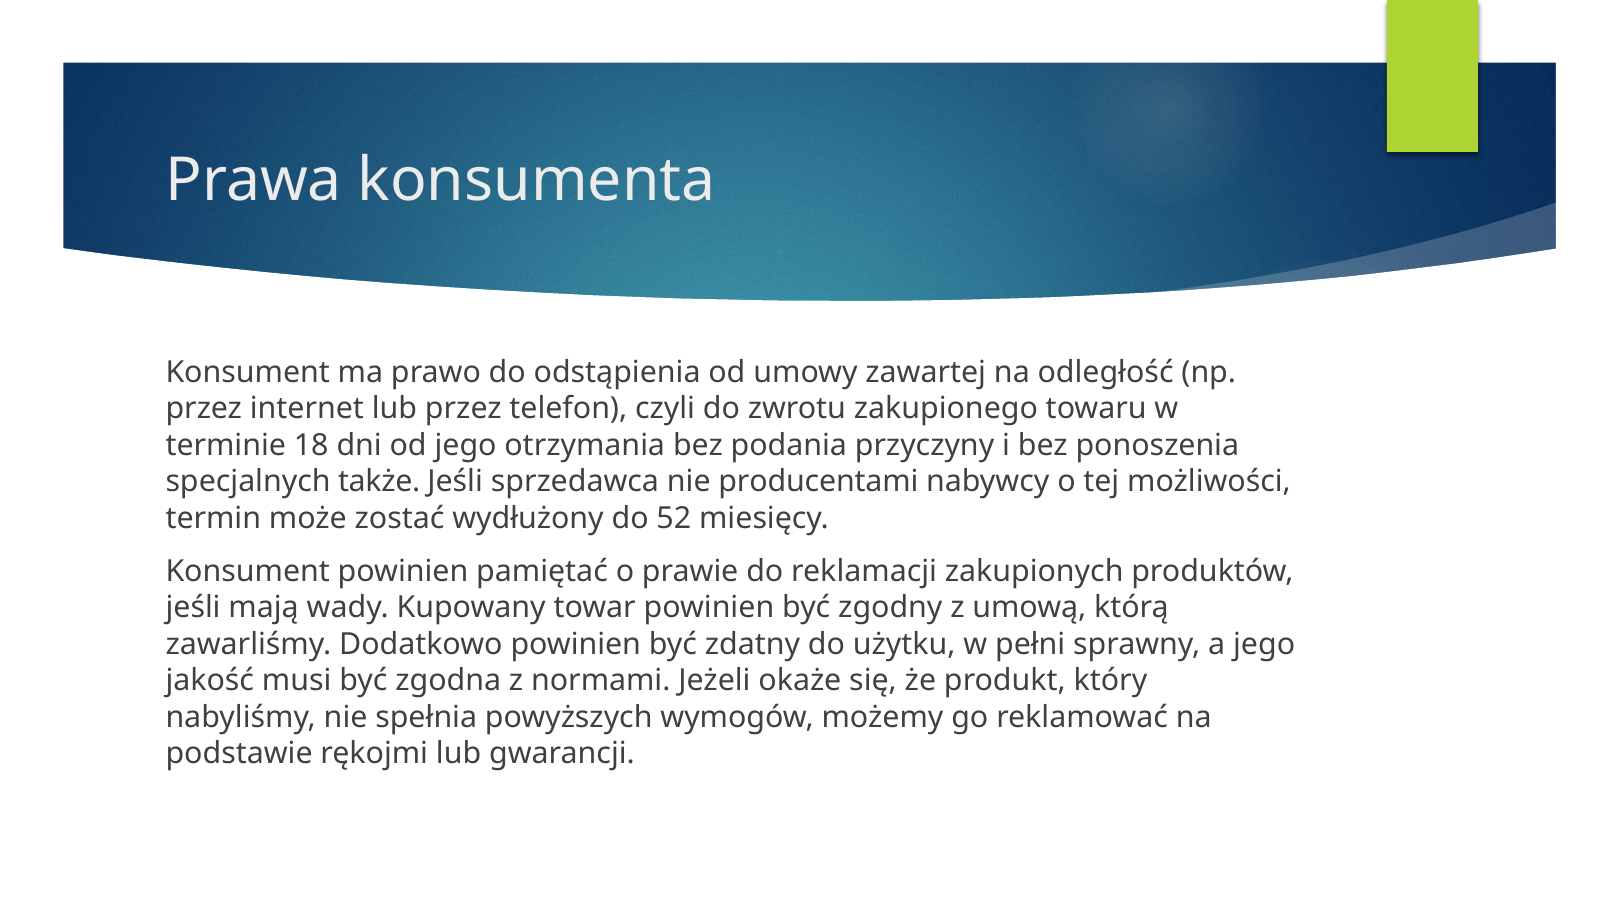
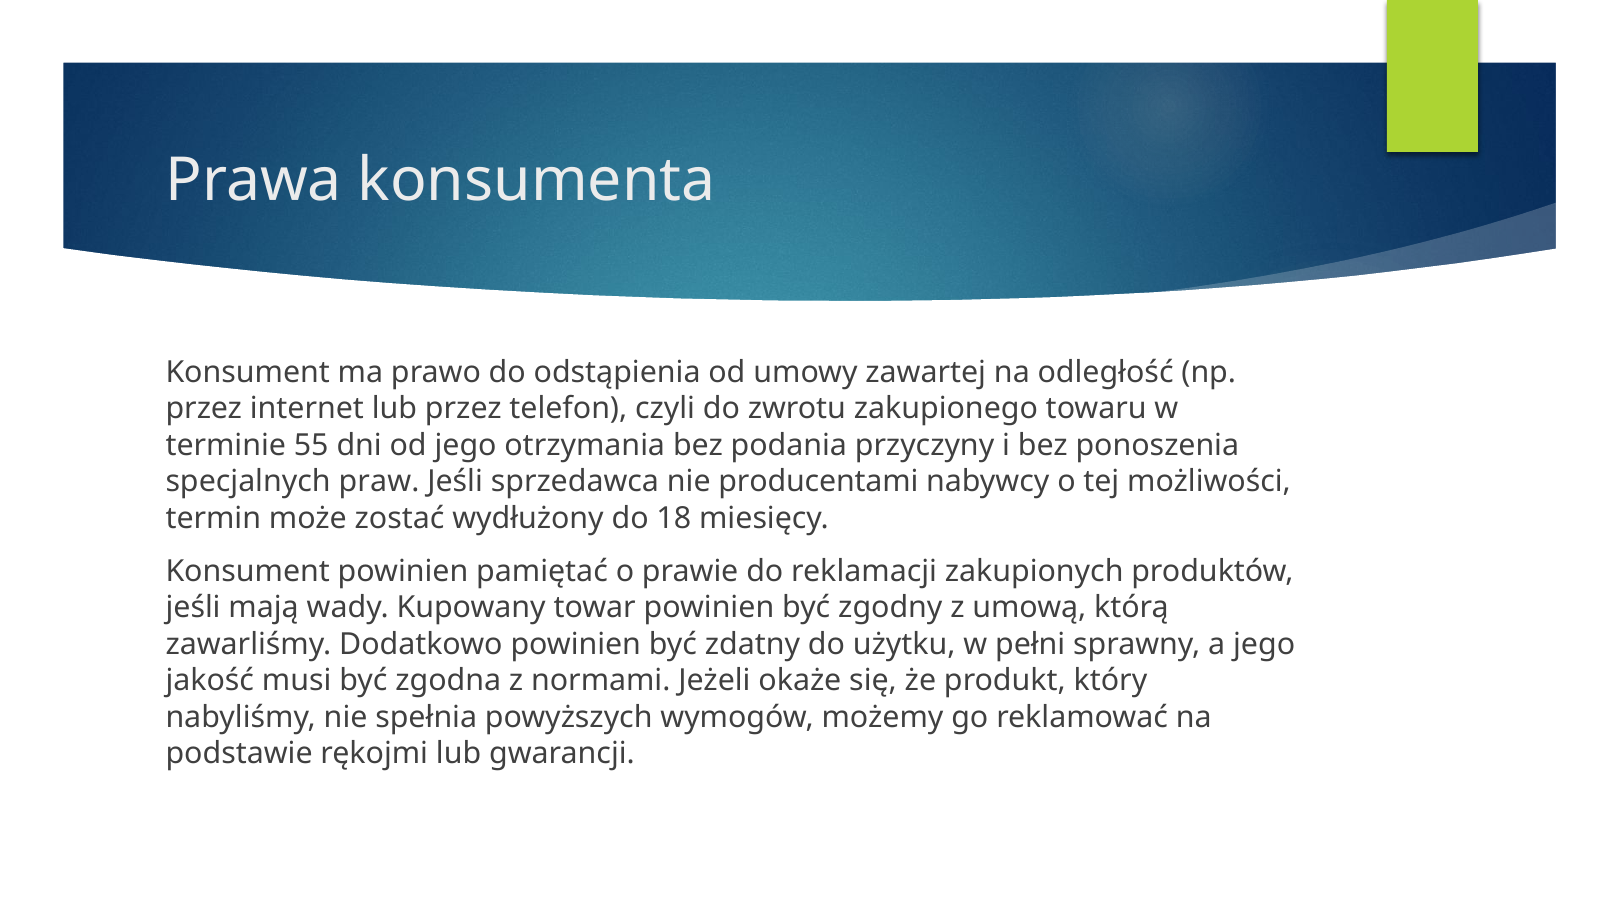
18: 18 -> 55
także: także -> praw
52: 52 -> 18
